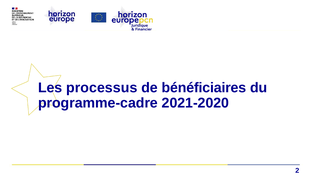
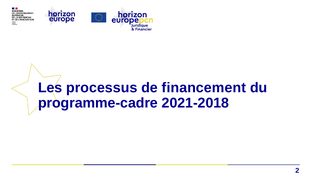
bénéficiaires: bénéficiaires -> financement
2021-2020: 2021-2020 -> 2021-2018
